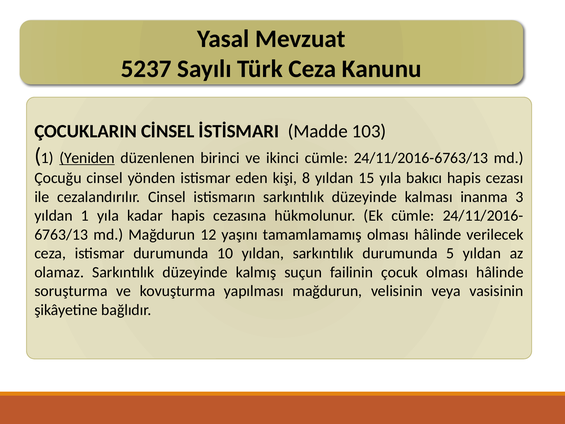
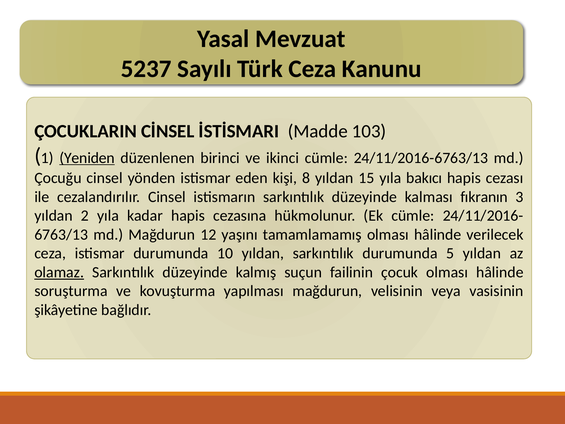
inanma: inanma -> fıkranın
yıldan 1: 1 -> 2
olamaz underline: none -> present
